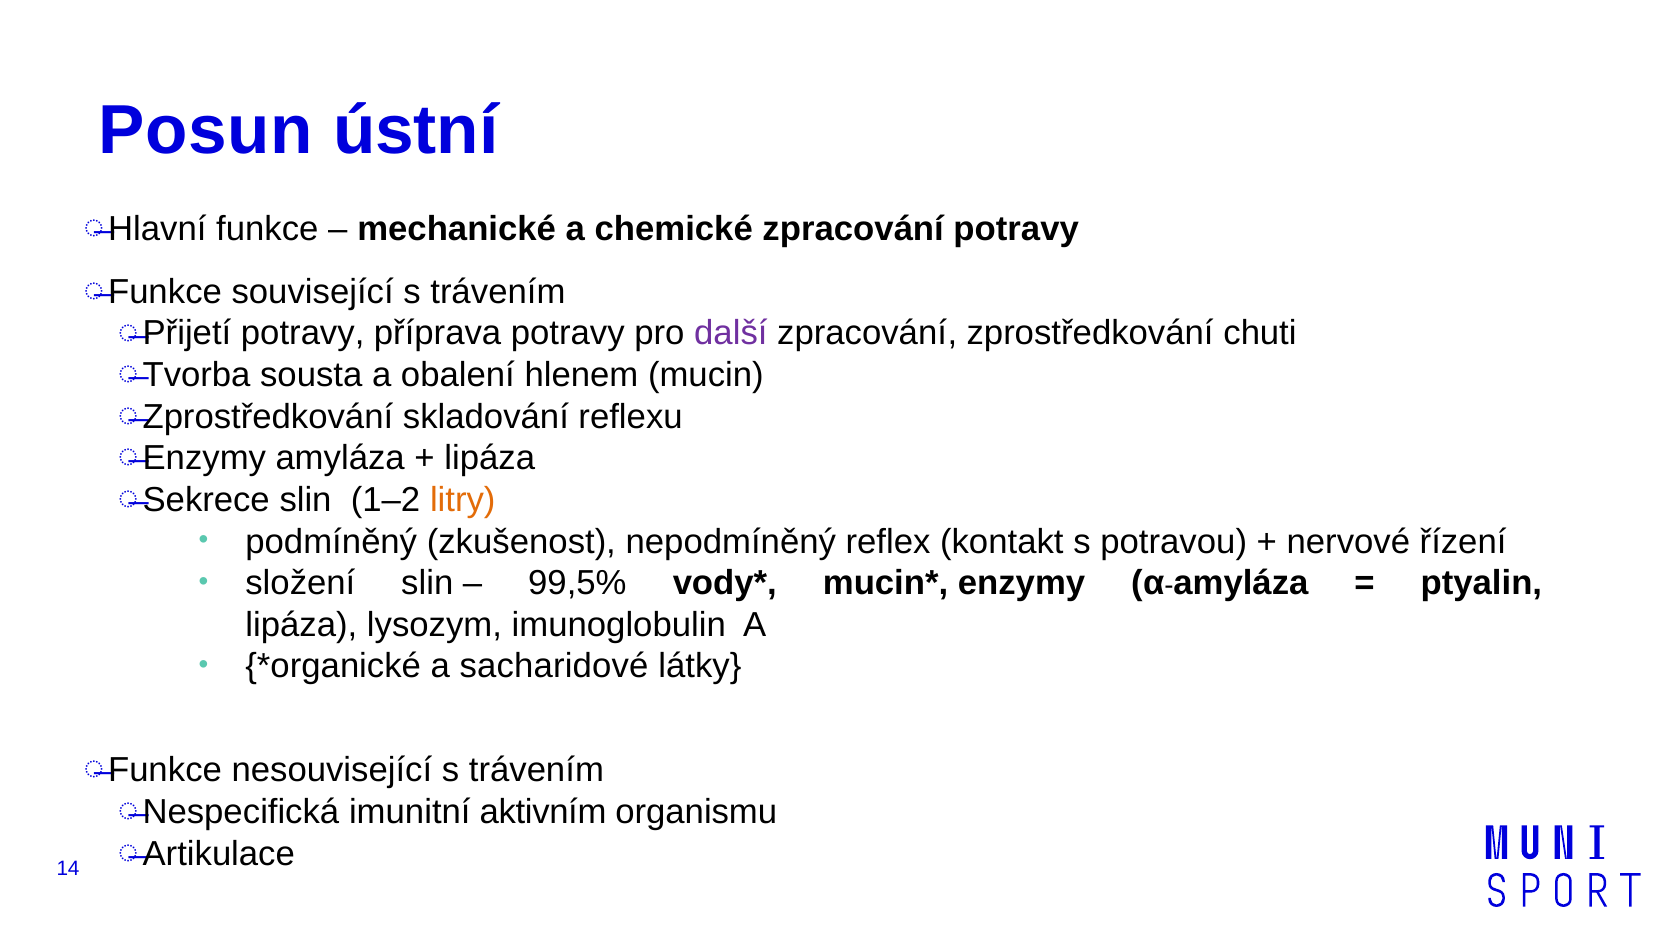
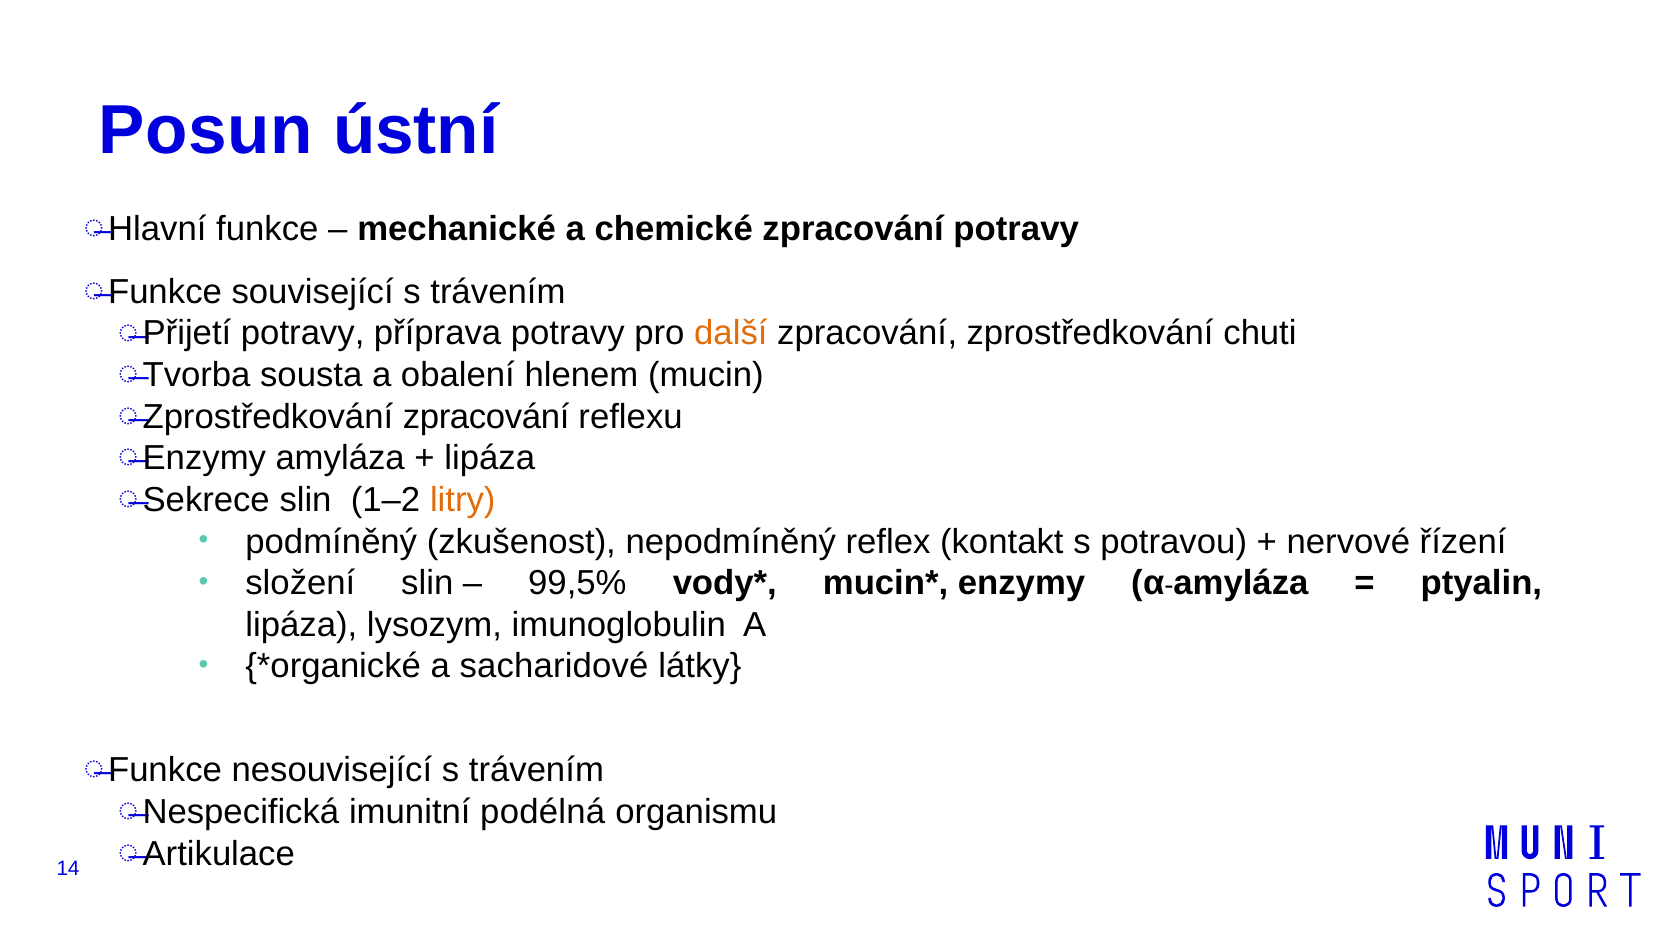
další colour: purple -> orange
skladování at (486, 417): skladování -> zpracování
aktivním: aktivním -> podélná
